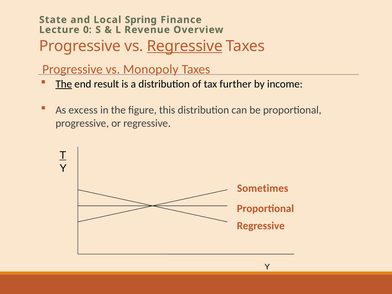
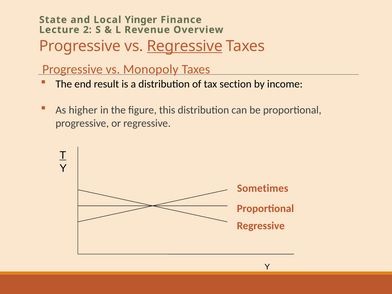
Spring: Spring -> Yinger
0: 0 -> 2
The at (64, 84) underline: present -> none
further: further -> section
excess: excess -> higher
